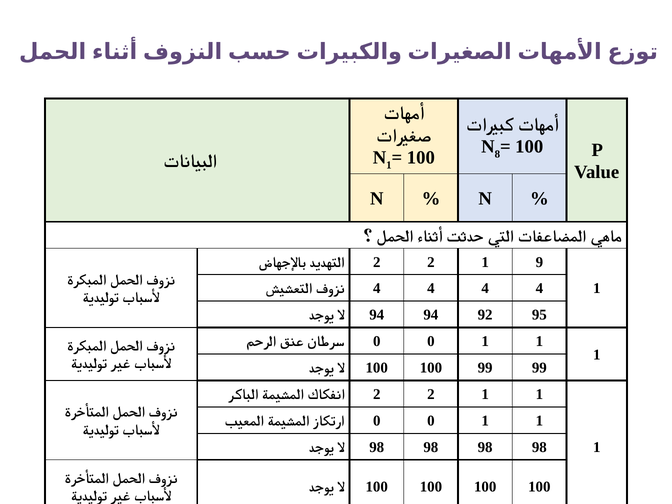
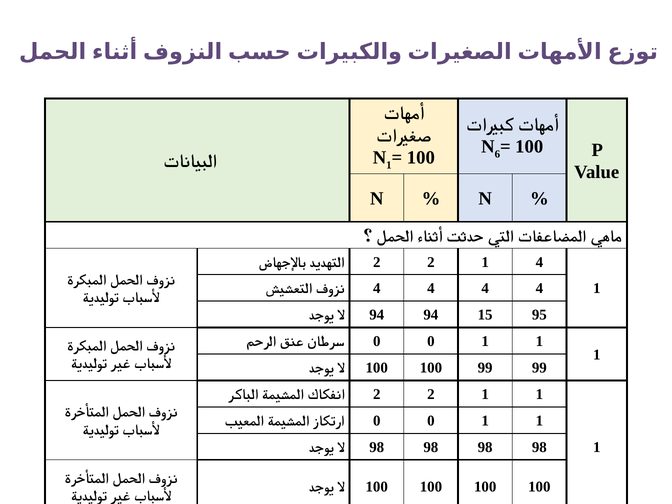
8: 8 -> 6
1 9: 9 -> 4
92: 92 -> 15
